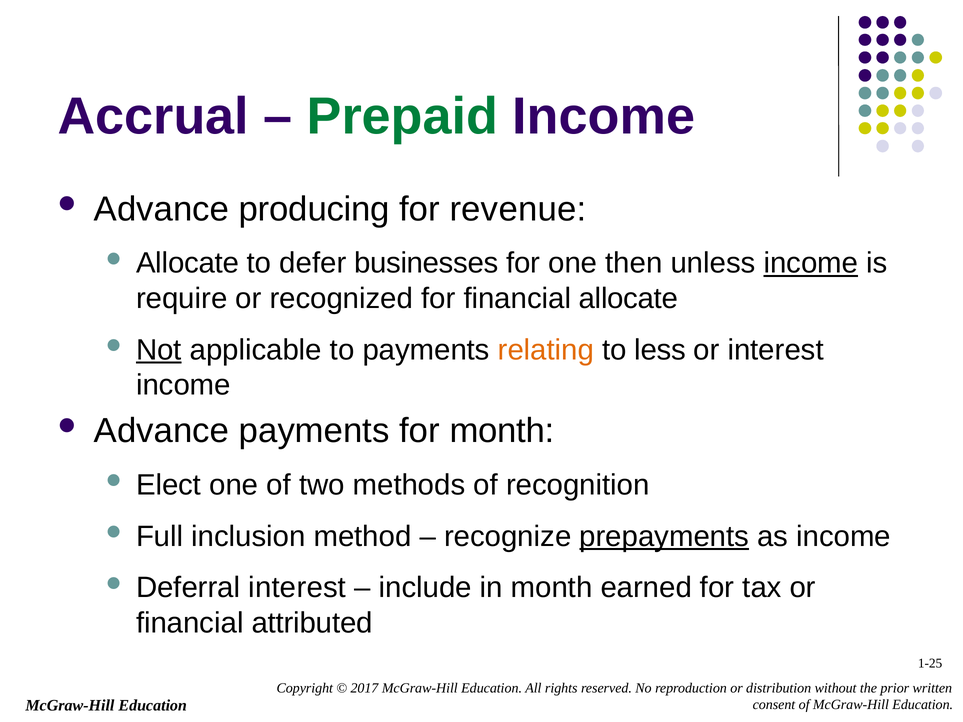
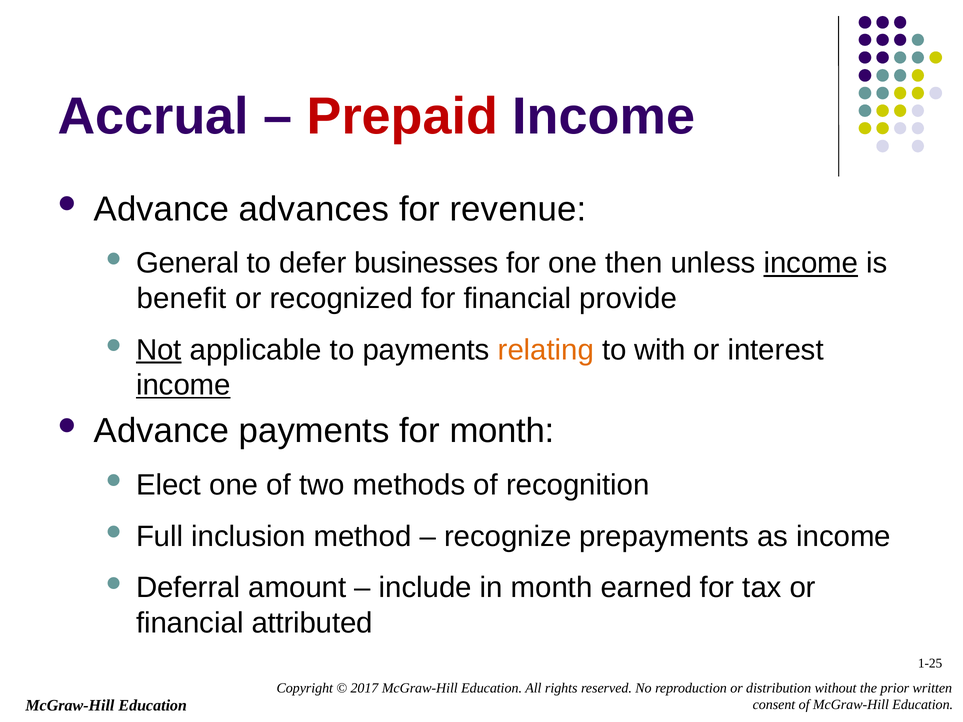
Prepaid colour: green -> red
producing: producing -> advances
Allocate at (188, 263): Allocate -> General
require: require -> benefit
financial allocate: allocate -> provide
less: less -> with
income at (183, 385) underline: none -> present
prepayments underline: present -> none
Deferral interest: interest -> amount
